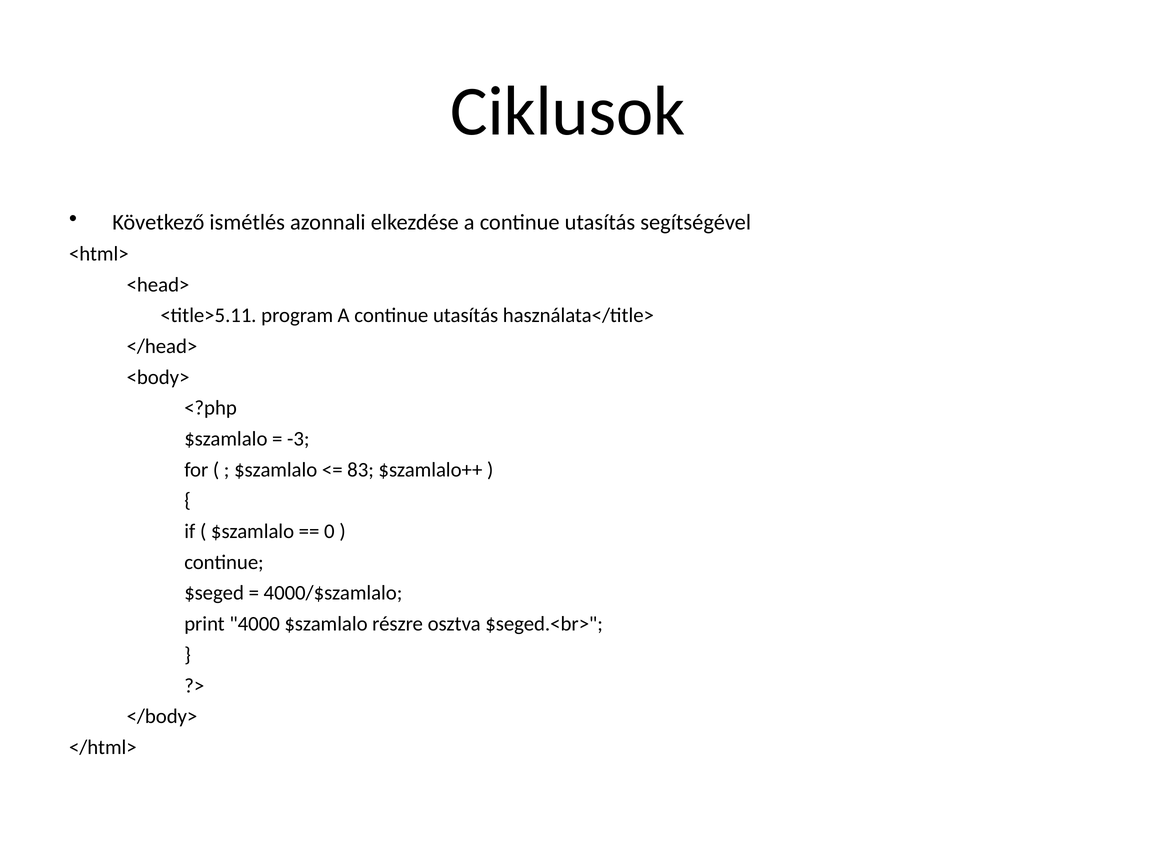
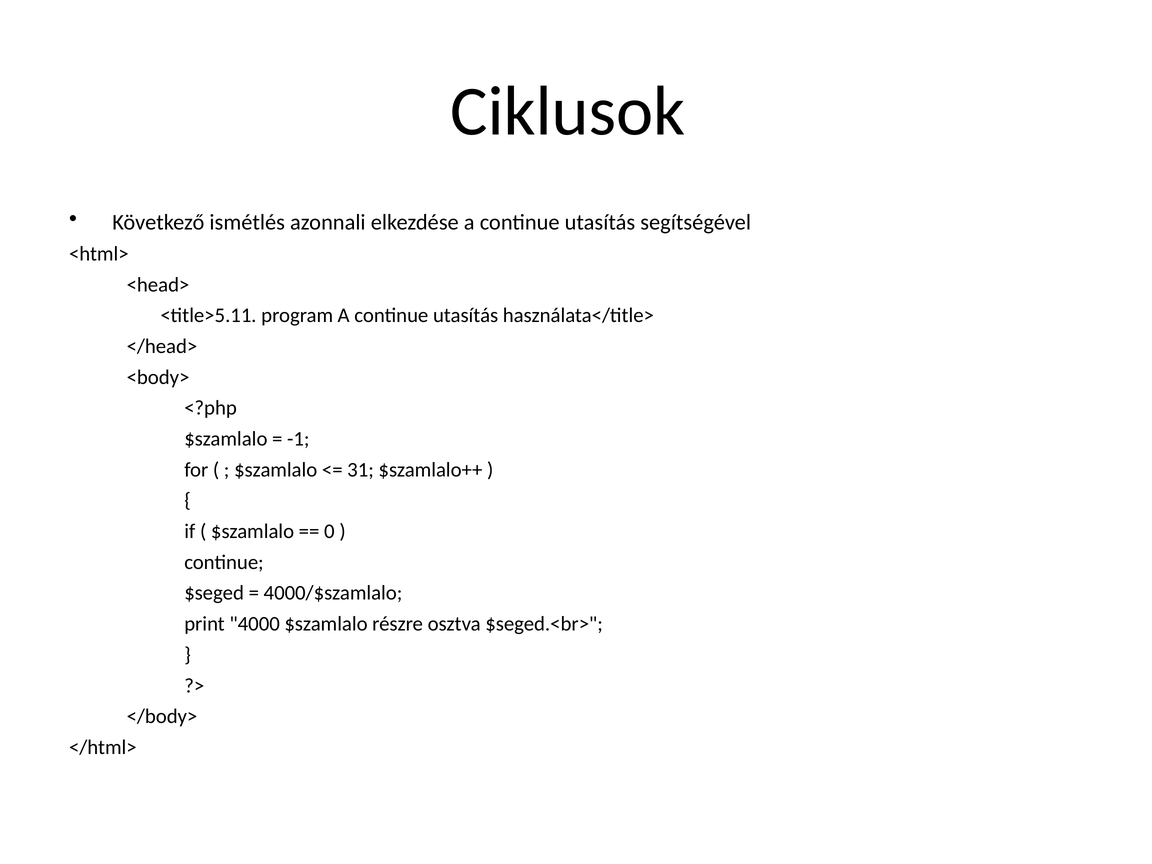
-3: -3 -> -1
83: 83 -> 31
